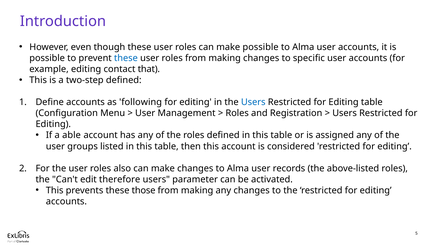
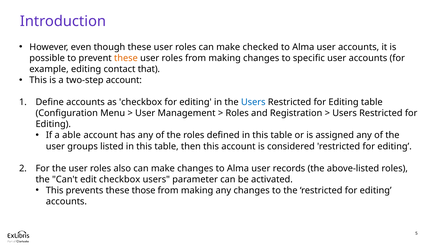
make possible: possible -> checked
these at (126, 58) colour: blue -> orange
two-step defined: defined -> account
as following: following -> checkbox
edit therefore: therefore -> checkbox
